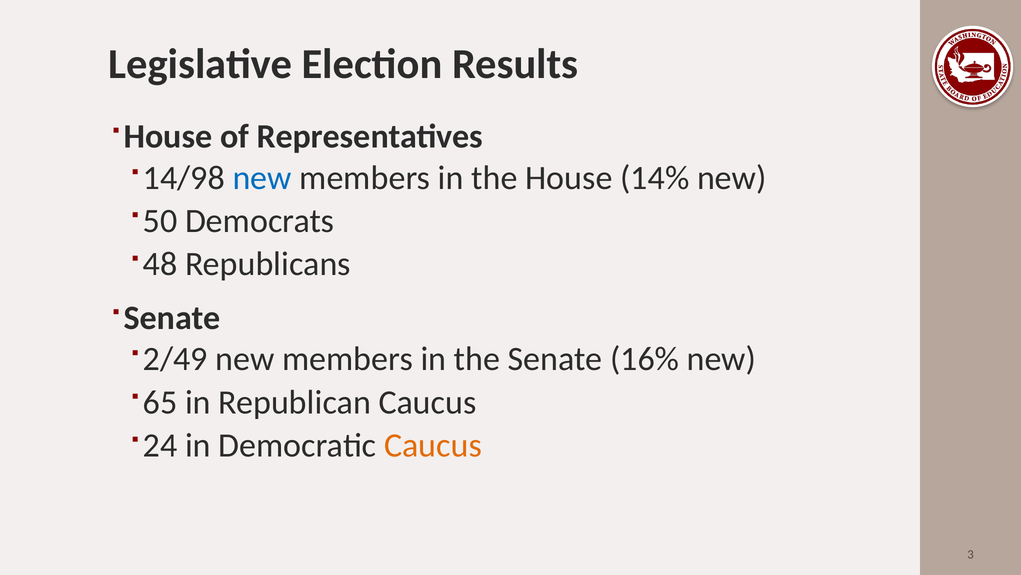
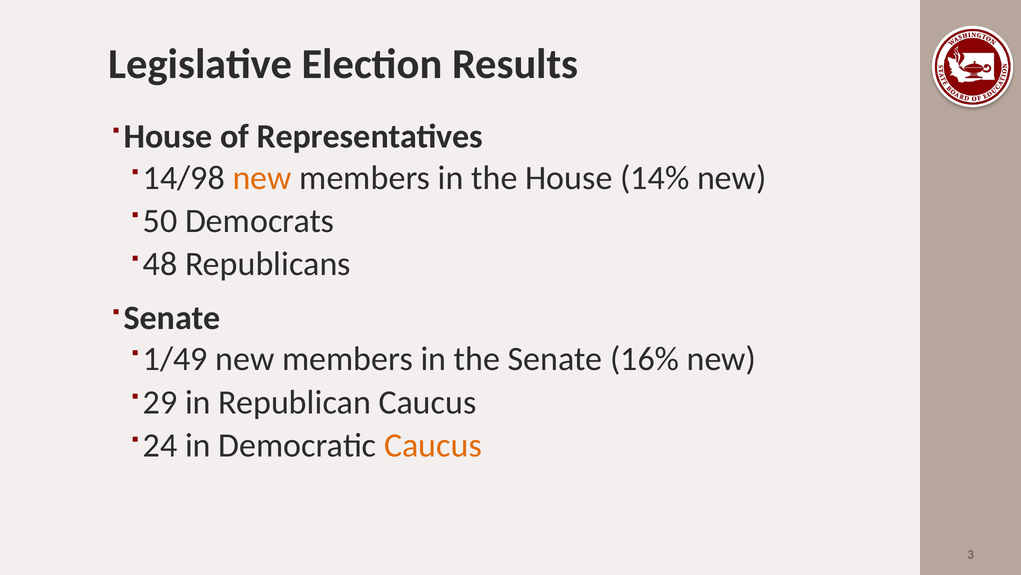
new at (262, 178) colour: blue -> orange
2/49: 2/49 -> 1/49
65: 65 -> 29
